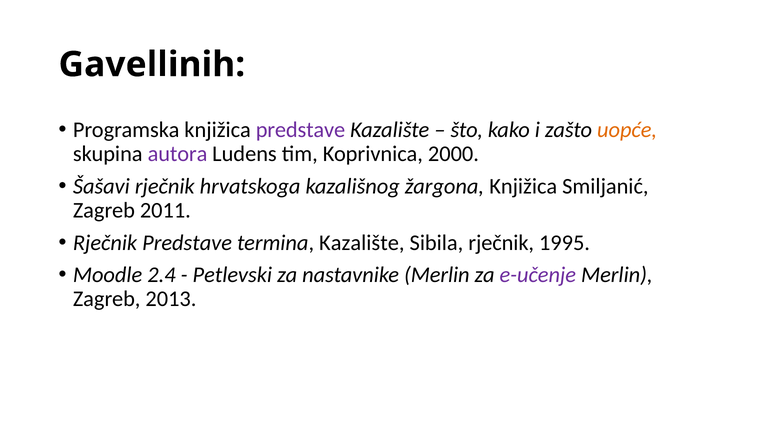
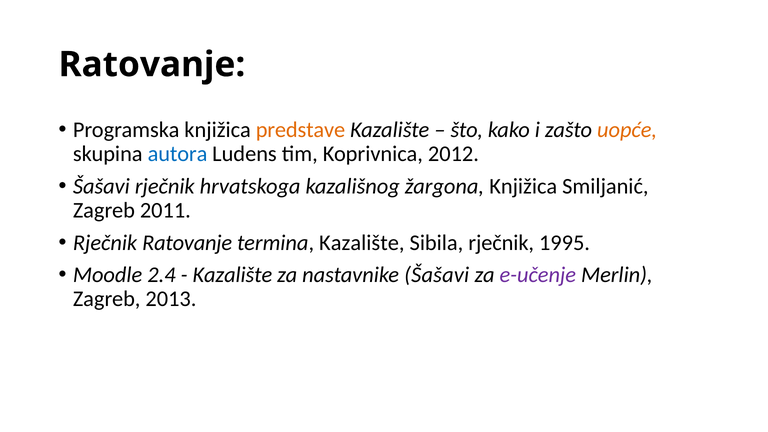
Gavellinih at (152, 65): Gavellinih -> Ratovanje
predstave at (300, 130) colour: purple -> orange
autora colour: purple -> blue
2000: 2000 -> 2012
Rječnik Predstave: Predstave -> Ratovanje
Petlevski at (232, 275): Petlevski -> Kazalište
nastavnike Merlin: Merlin -> Šašavi
